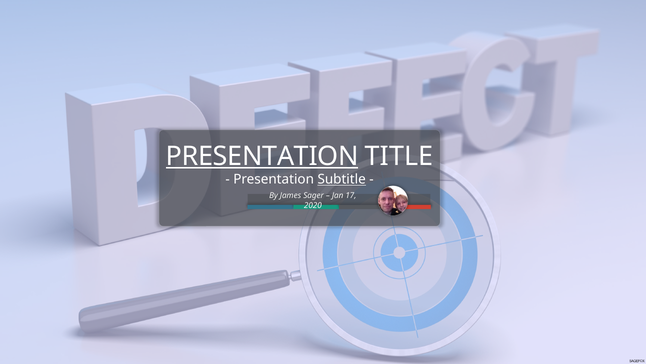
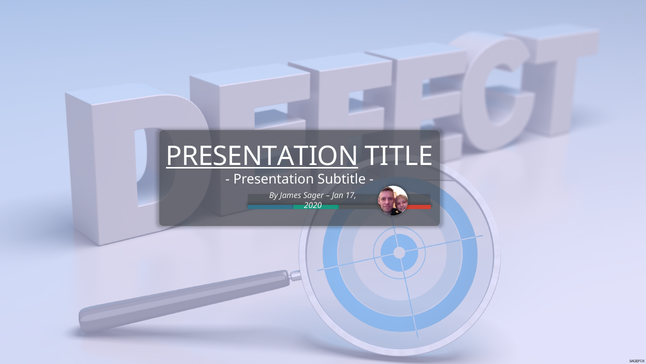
Subtitle underline: present -> none
